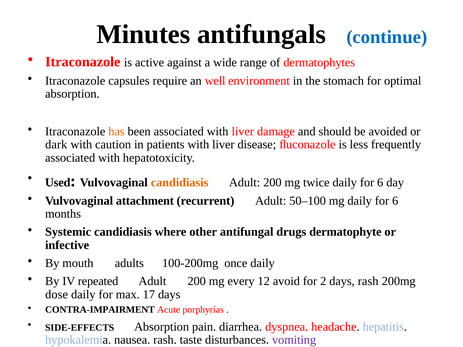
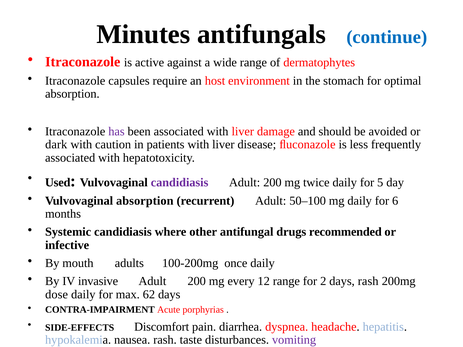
well: well -> host
has colour: orange -> purple
candidiasis at (180, 182) colour: orange -> purple
twice daily for 6: 6 -> 5
Vulvovaginal attachment: attachment -> absorption
dermatophyte: dermatophyte -> recommended
repeated: repeated -> invasive
12 avoid: avoid -> range
17: 17 -> 62
SIDE-EFFECTS Absorption: Absorption -> Discomfort
